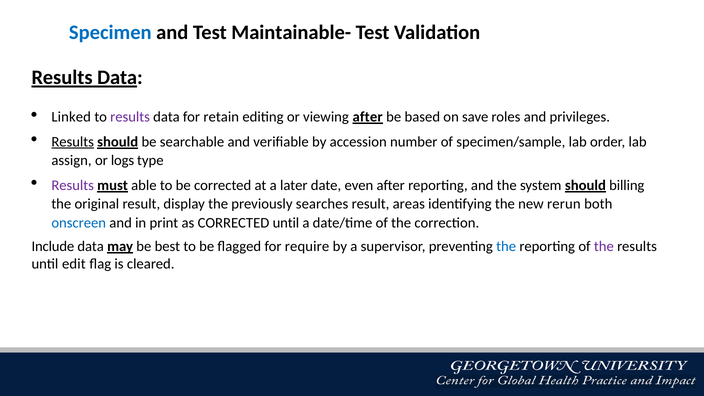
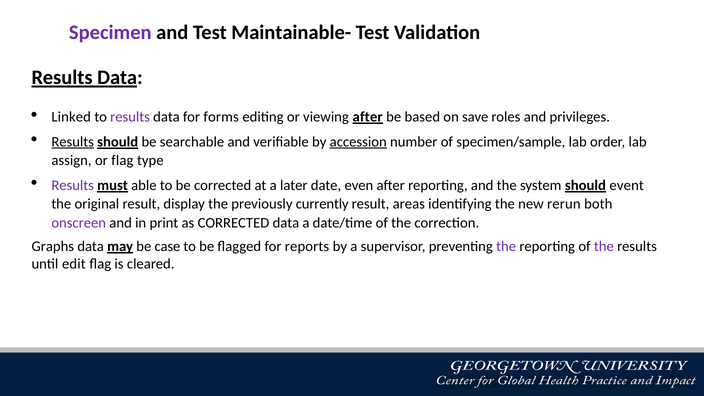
Specimen colour: blue -> purple
retain: retain -> forms
accession underline: none -> present
or logs: logs -> flag
billing: billing -> event
searches: searches -> currently
onscreen colour: blue -> purple
CORRECTED until: until -> data
Include: Include -> Graphs
best: best -> case
require: require -> reports
the at (506, 246) colour: blue -> purple
